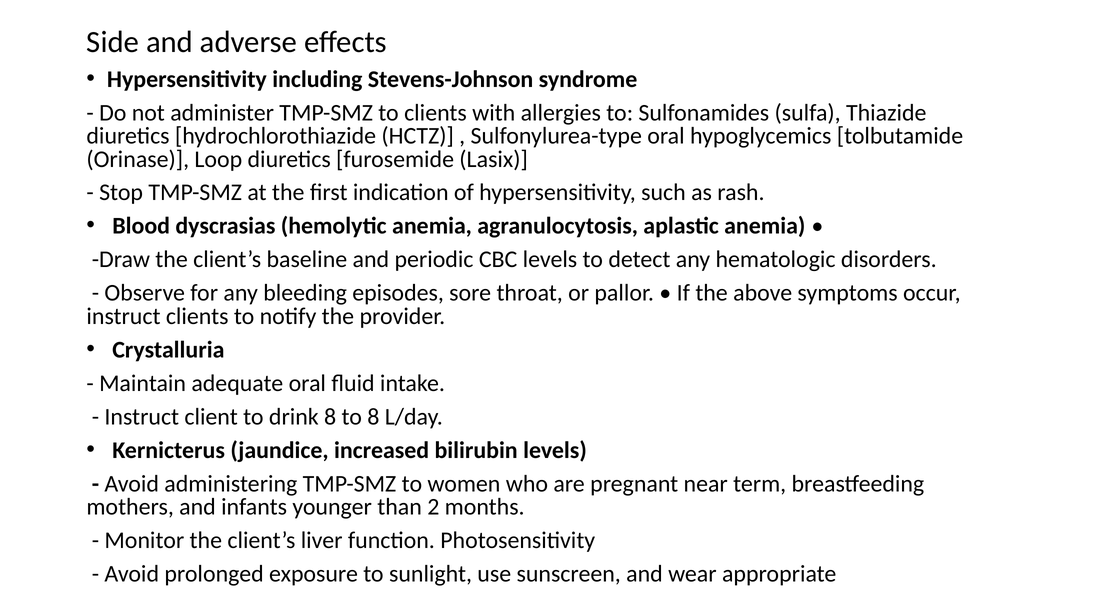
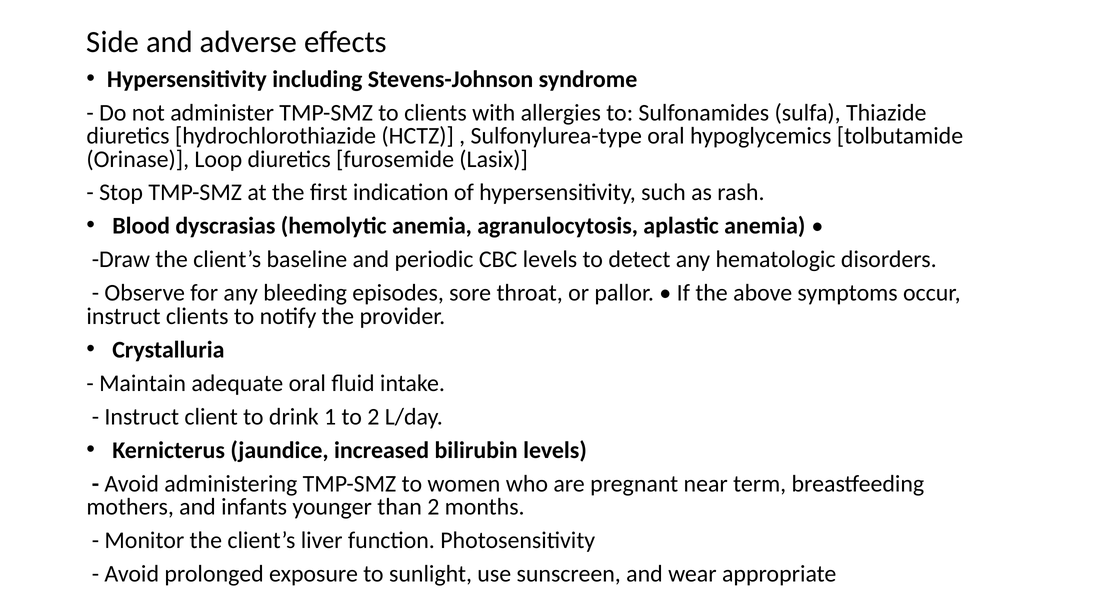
drink 8: 8 -> 1
to 8: 8 -> 2
